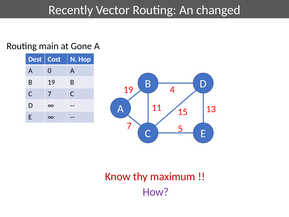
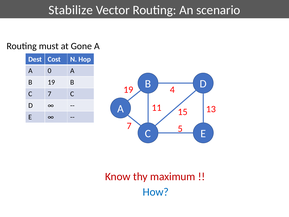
Recently: Recently -> Stabilize
changed: changed -> scenario
main: main -> must
How colour: purple -> blue
